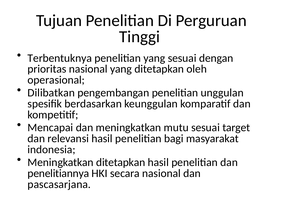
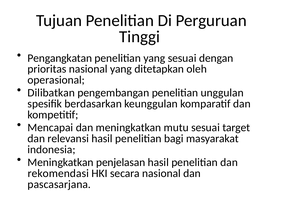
Terbentuknya: Terbentuknya -> Pengangkatan
Meningkatkan ditetapkan: ditetapkan -> penjelasan
penelitiannya: penelitiannya -> rekomendasi
